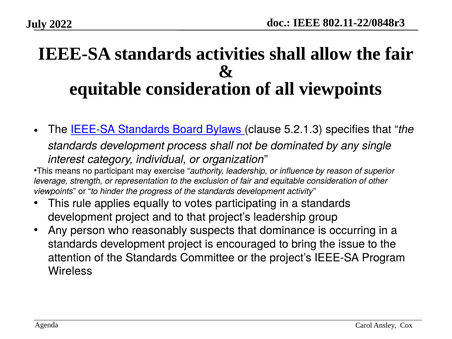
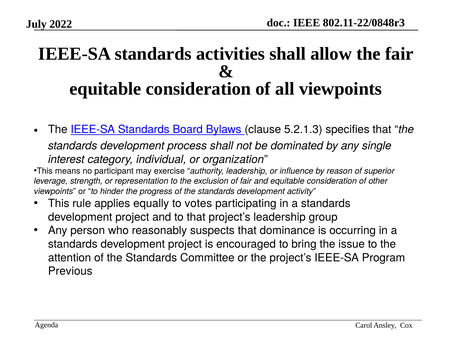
Wireless: Wireless -> Previous
